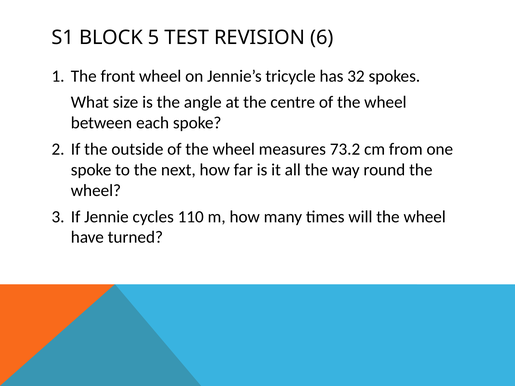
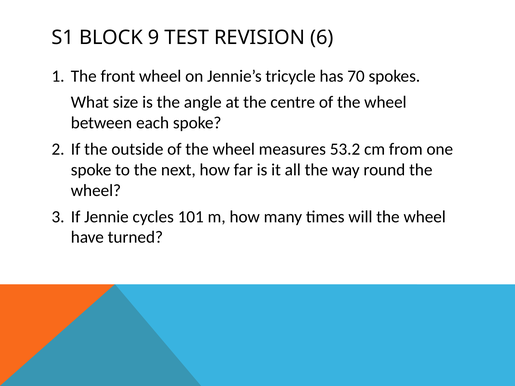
5: 5 -> 9
32: 32 -> 70
73.2: 73.2 -> 53.2
110: 110 -> 101
